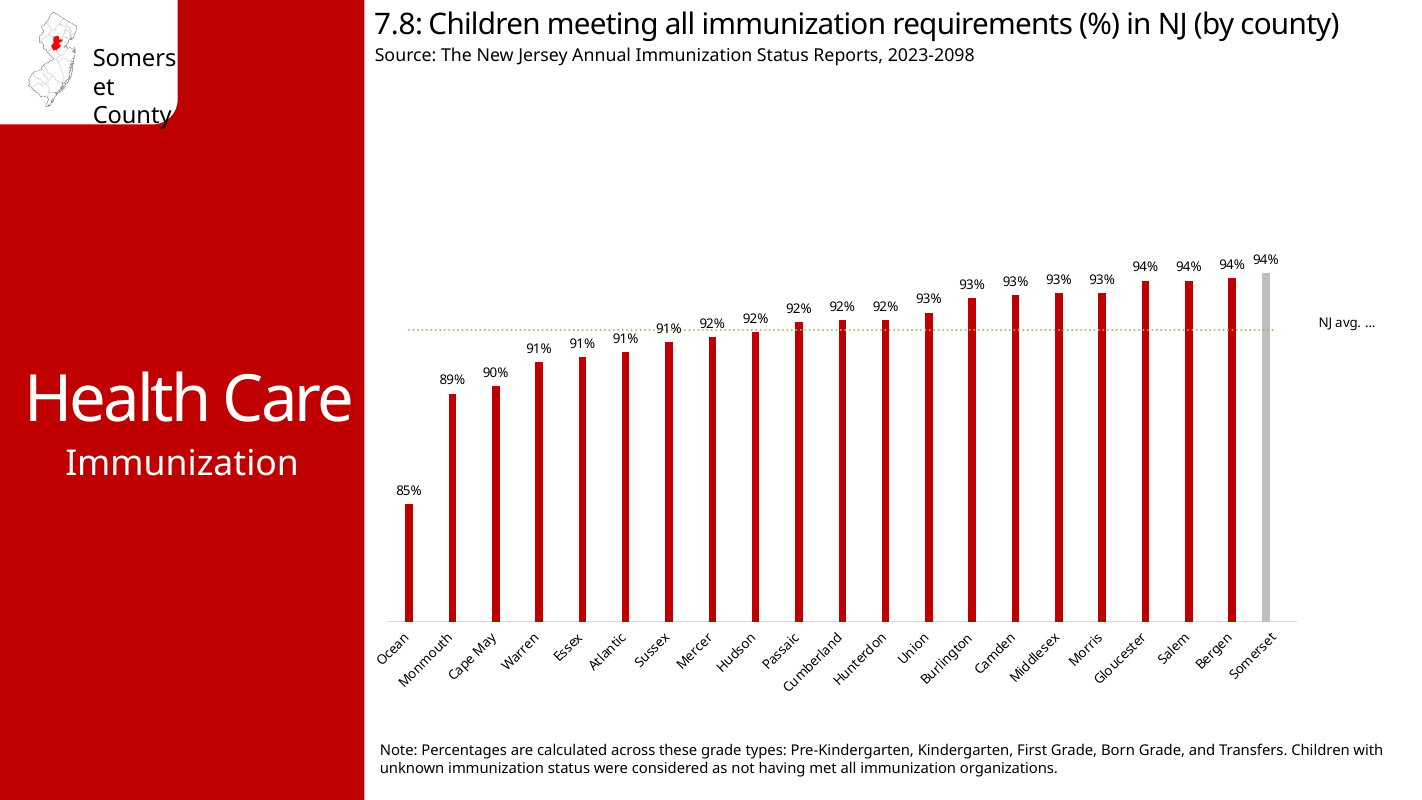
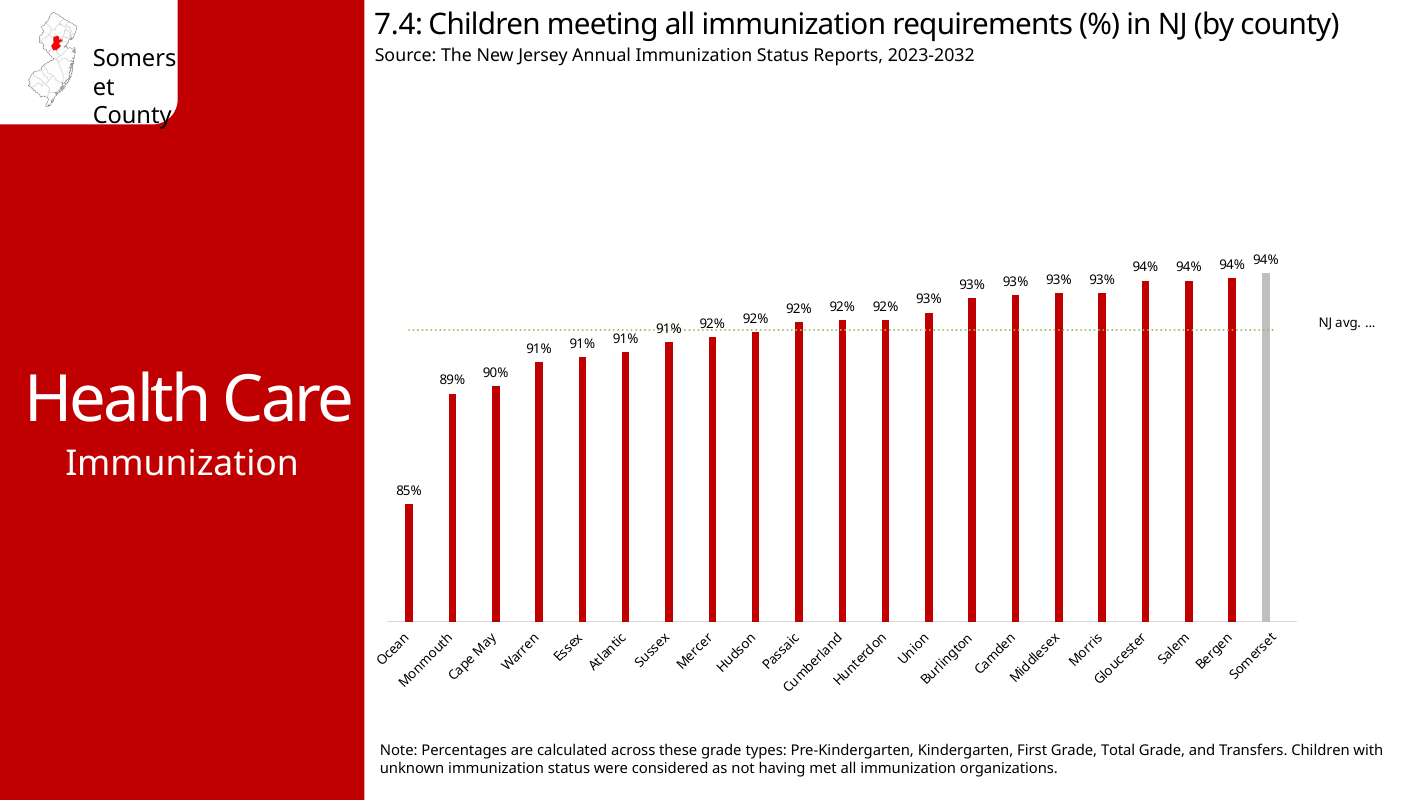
7.8: 7.8 -> 7.4
2023-2098: 2023-2098 -> 2023-2032
Born: Born -> Total
